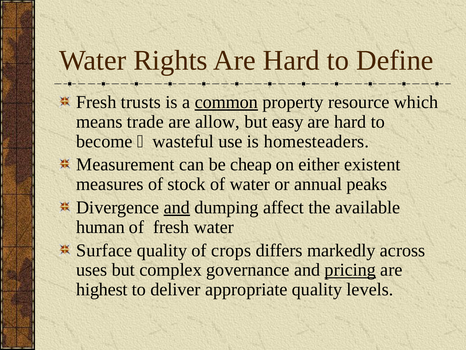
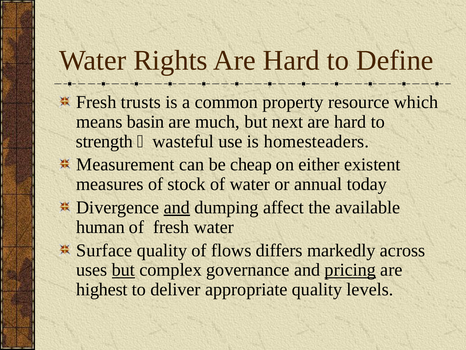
common underline: present -> none
trade: trade -> basin
allow: allow -> much
easy: easy -> next
become: become -> strength
peaks: peaks -> today
crops: crops -> flows
but at (123, 270) underline: none -> present
